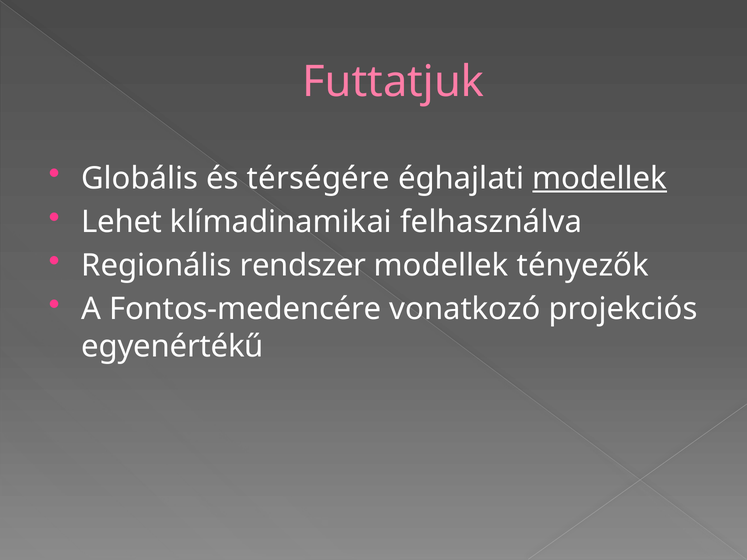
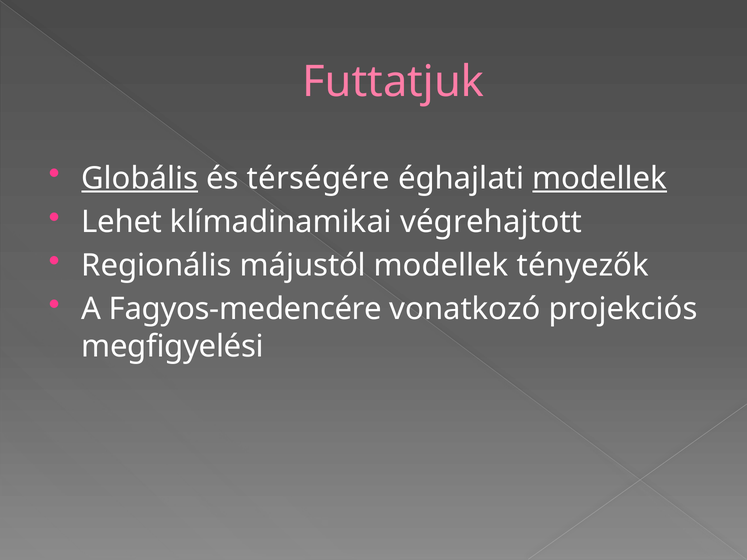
Globális underline: none -> present
felhasználva: felhasználva -> végrehajtott
rendszer: rendszer -> májustól
Fontos-medencére: Fontos-medencére -> Fagyos-medencére
egyenértékű: egyenértékű -> megfigyelési
